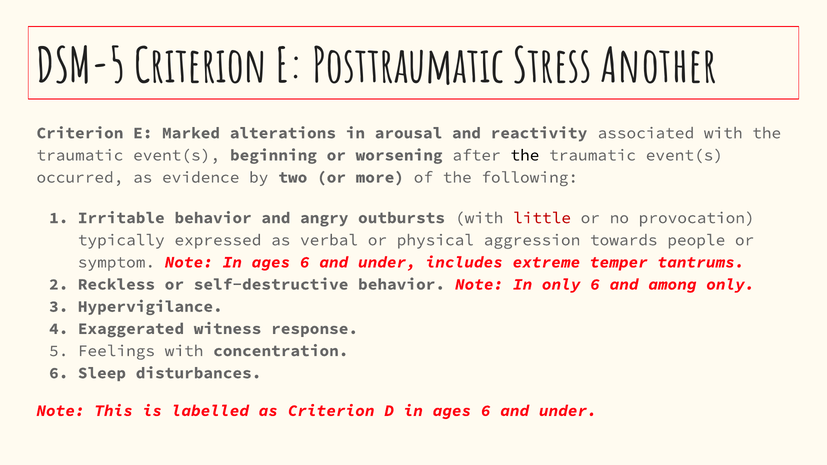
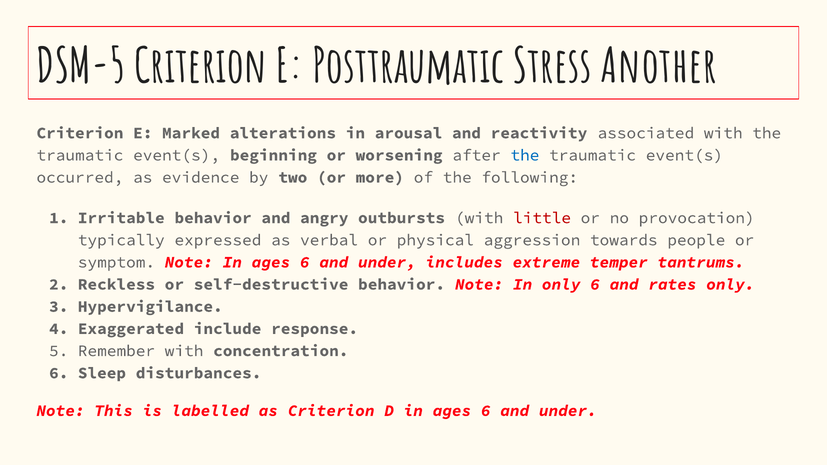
the at (525, 155) colour: black -> blue
among: among -> rates
witness: witness -> include
Feelings: Feelings -> Remember
